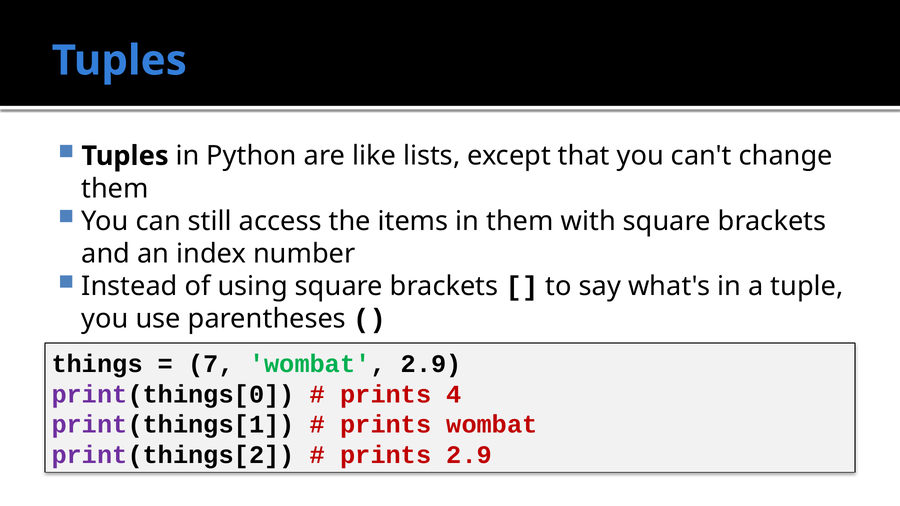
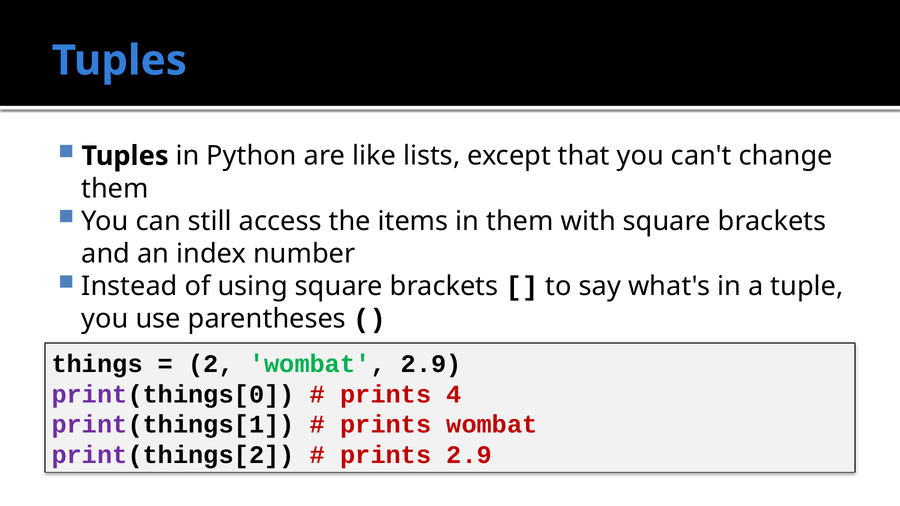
7: 7 -> 2
